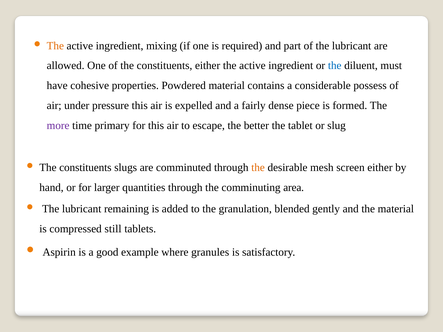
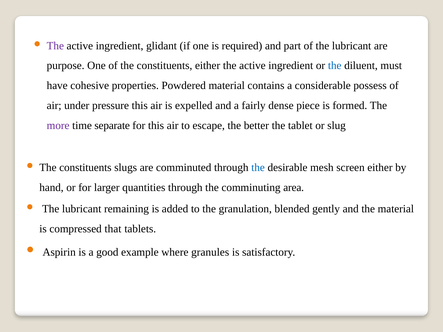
The at (55, 46) colour: orange -> purple
mixing: mixing -> glidant
allowed: allowed -> purpose
primary: primary -> separate
the at (258, 168) colour: orange -> blue
still: still -> that
